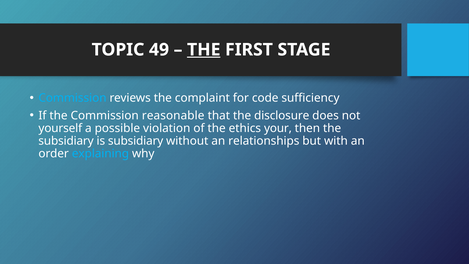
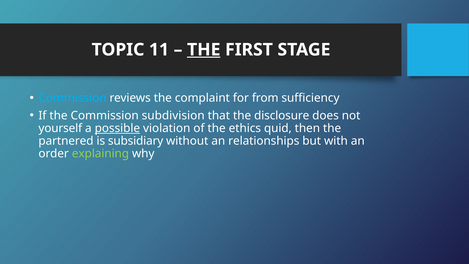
49: 49 -> 11
code: code -> from
reasonable: reasonable -> subdivision
possible underline: none -> present
your: your -> quid
subsidiary at (66, 141): subsidiary -> partnered
explaining colour: light blue -> light green
